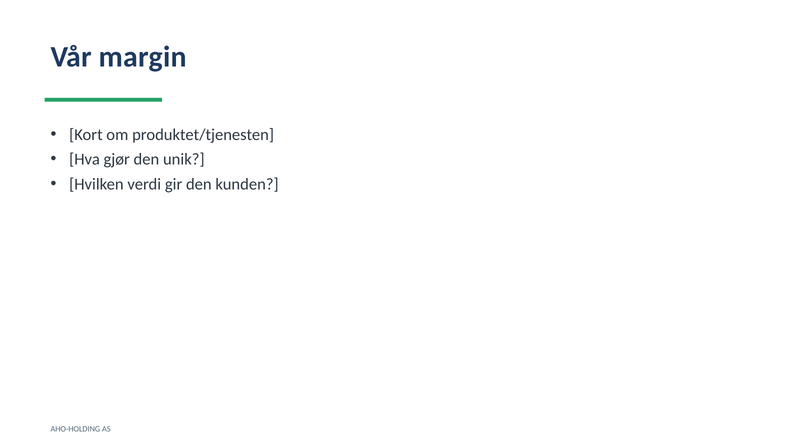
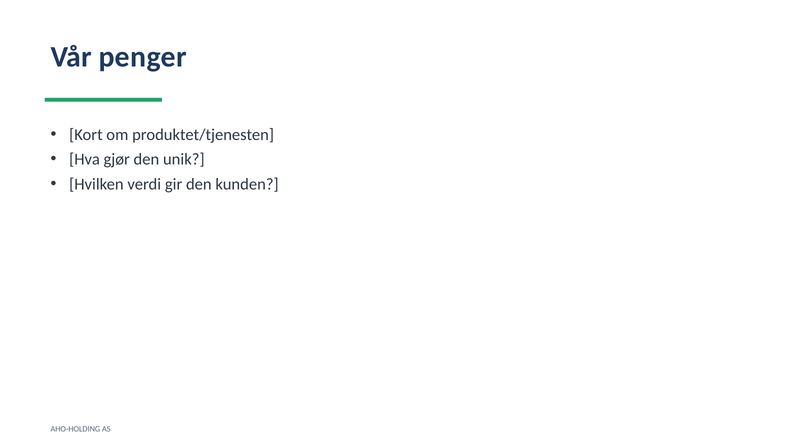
margin: margin -> penger
